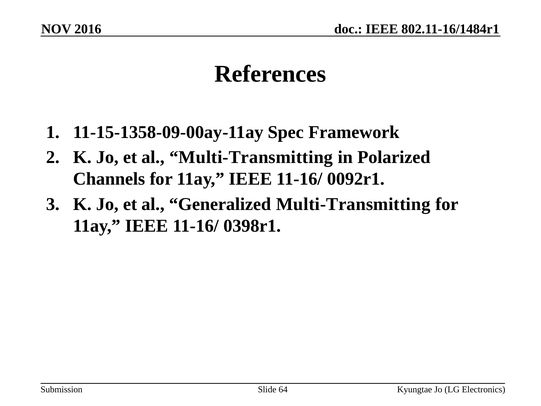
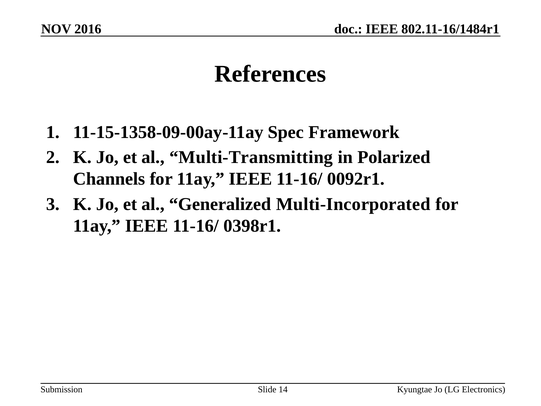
Generalized Multi-Transmitting: Multi-Transmitting -> Multi-Incorporated
64: 64 -> 14
